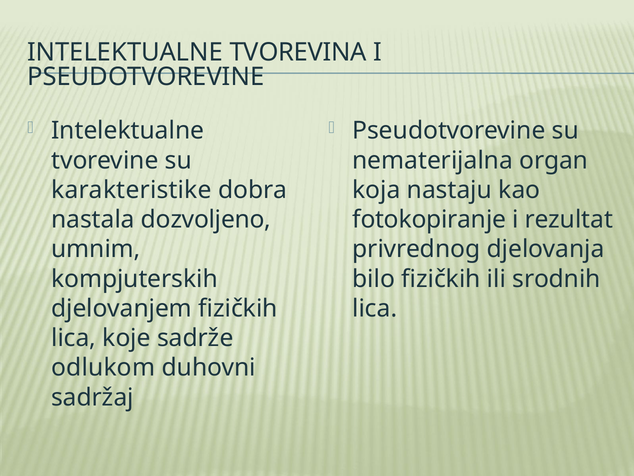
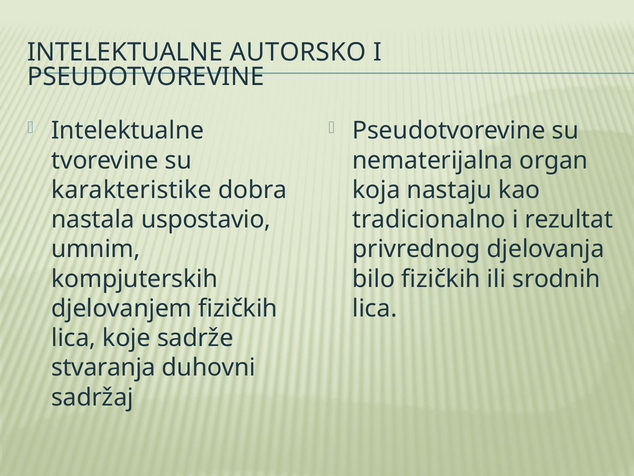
TVOREVINA: TVOREVINA -> AUTORSKO
dozvoljeno: dozvoljeno -> uspostavio
fotokopiranje: fotokopiranje -> tradicionalno
odlukom: odlukom -> stvaranja
